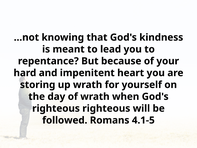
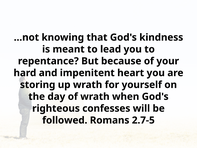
righteous righteous: righteous -> confesses
4.1-5: 4.1-5 -> 2.7-5
